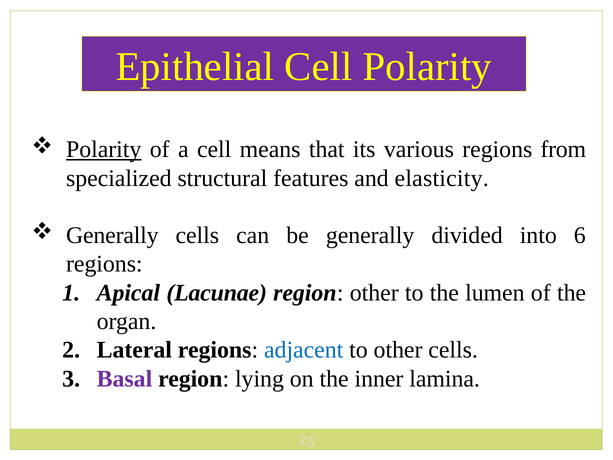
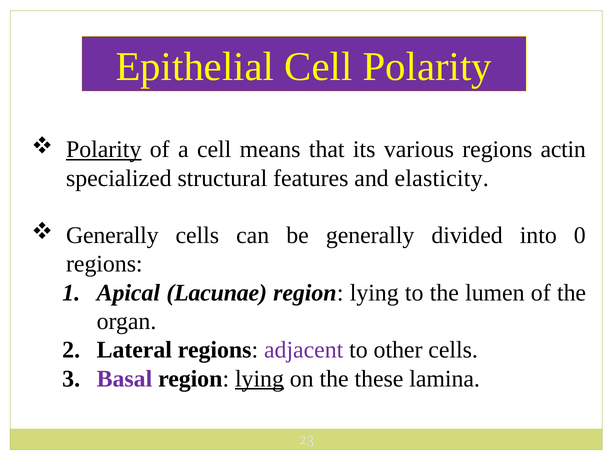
from: from -> actin
6: 6 -> 0
other at (374, 293): other -> lying
adjacent colour: blue -> purple
lying at (259, 378) underline: none -> present
inner: inner -> these
